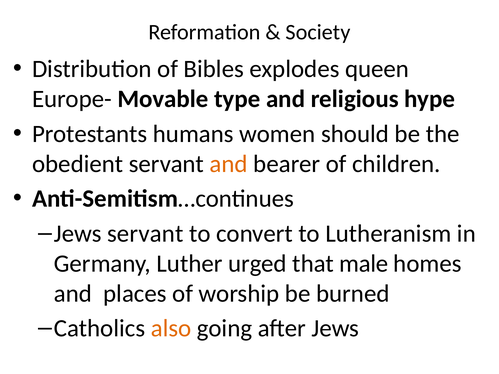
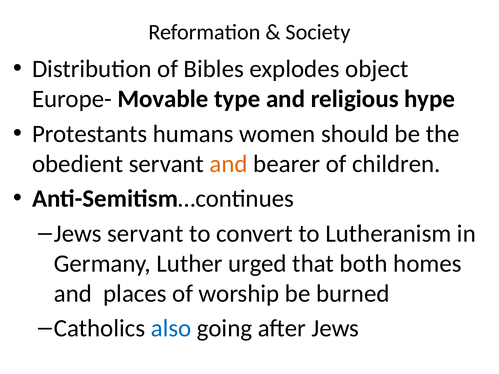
queen: queen -> object
male: male -> both
also colour: orange -> blue
